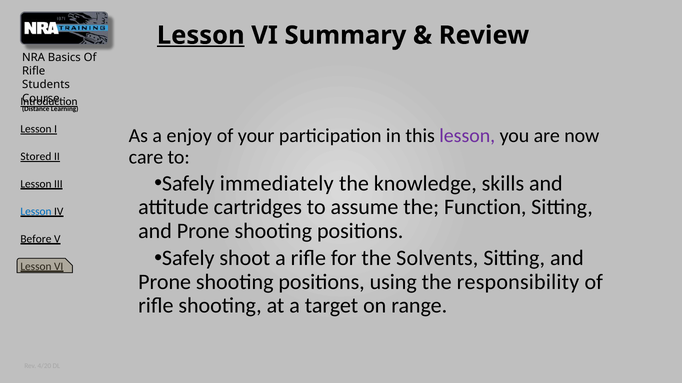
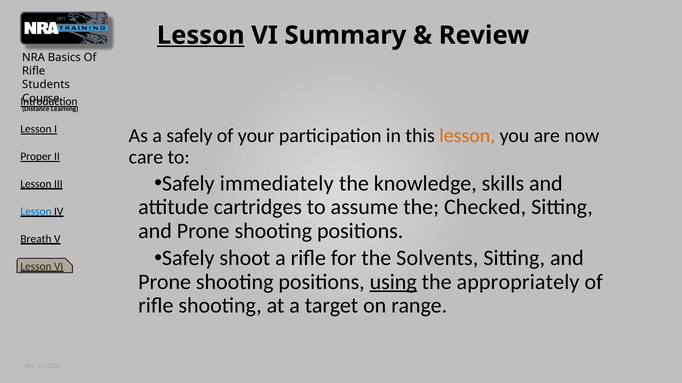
a enjoy: enjoy -> safely
lesson at (467, 136) colour: purple -> orange
Stored: Stored -> Proper
Function: Function -> Checked
Before: Before -> Breath
using underline: none -> present
responsibility: responsibility -> appropriately
